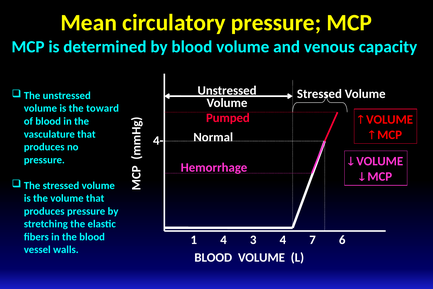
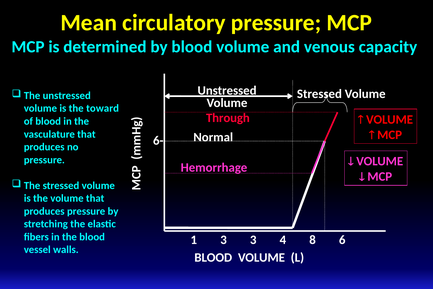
Pumped: Pumped -> Through
4-: 4- -> 6-
1 4: 4 -> 3
7: 7 -> 8
